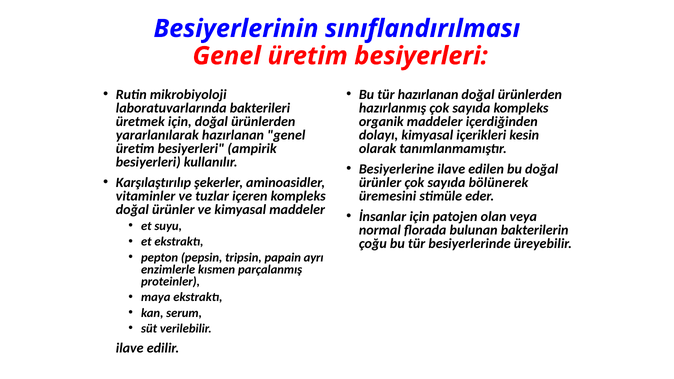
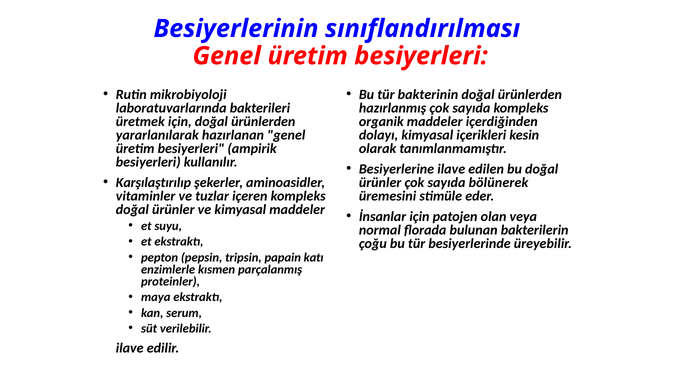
tür hazırlanan: hazırlanan -> bakterinin
ayrı: ayrı -> katı
